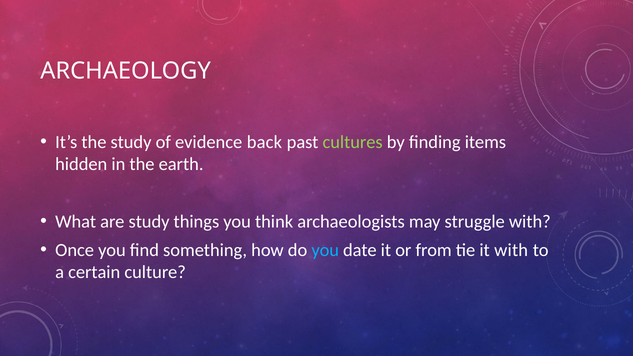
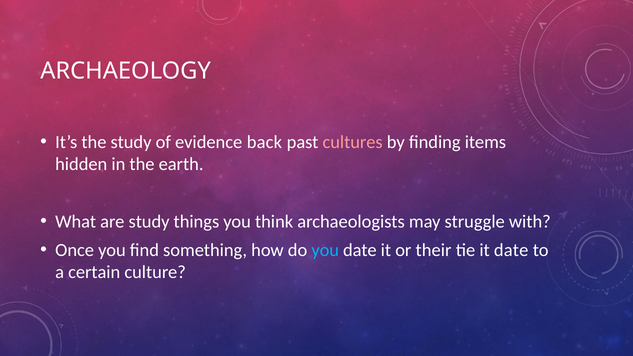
cultures colour: light green -> pink
from: from -> their
it with: with -> date
